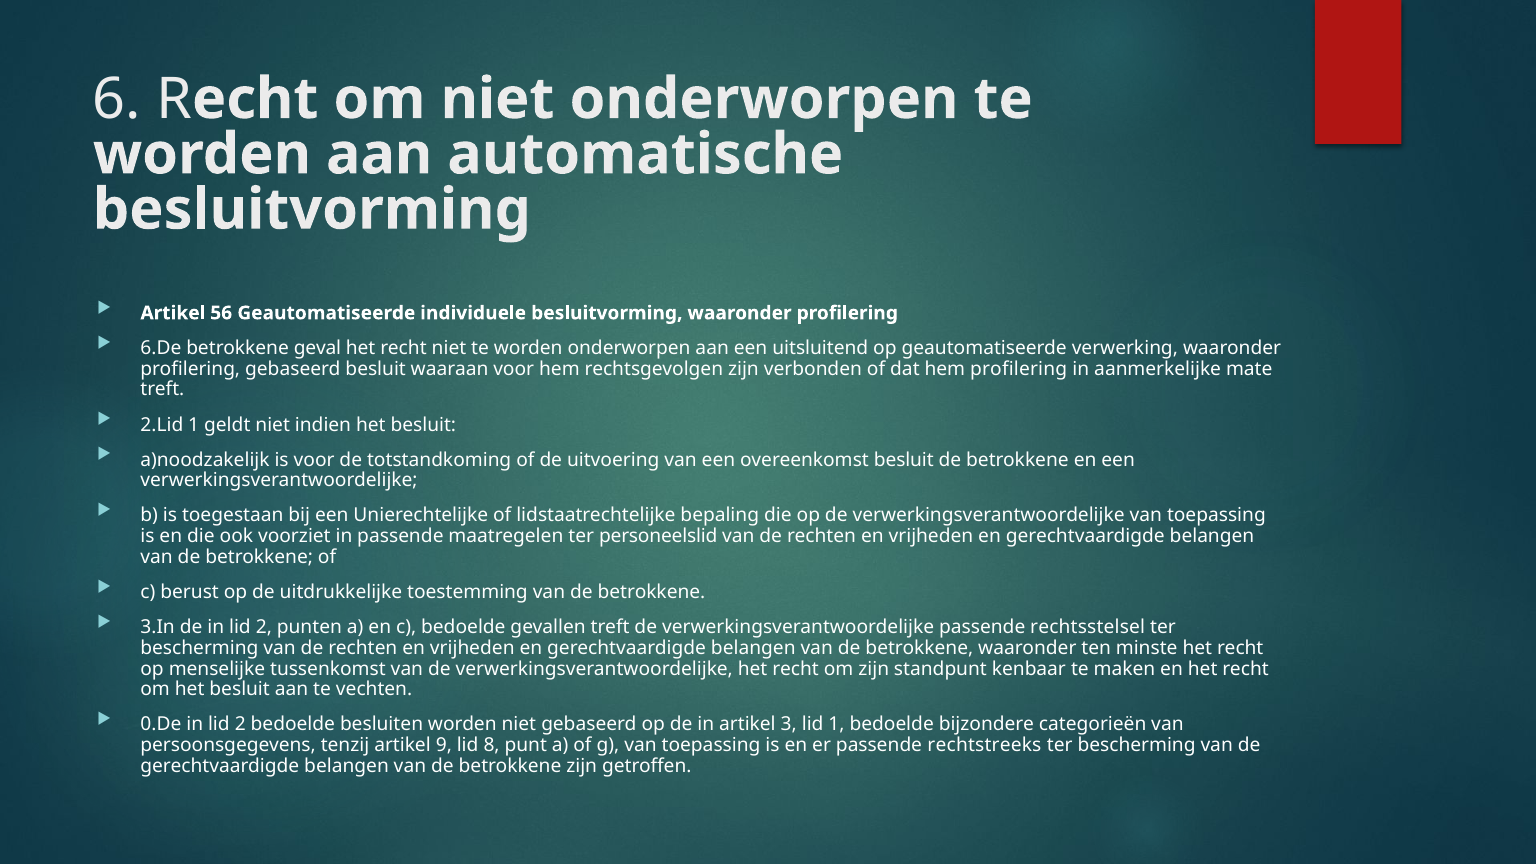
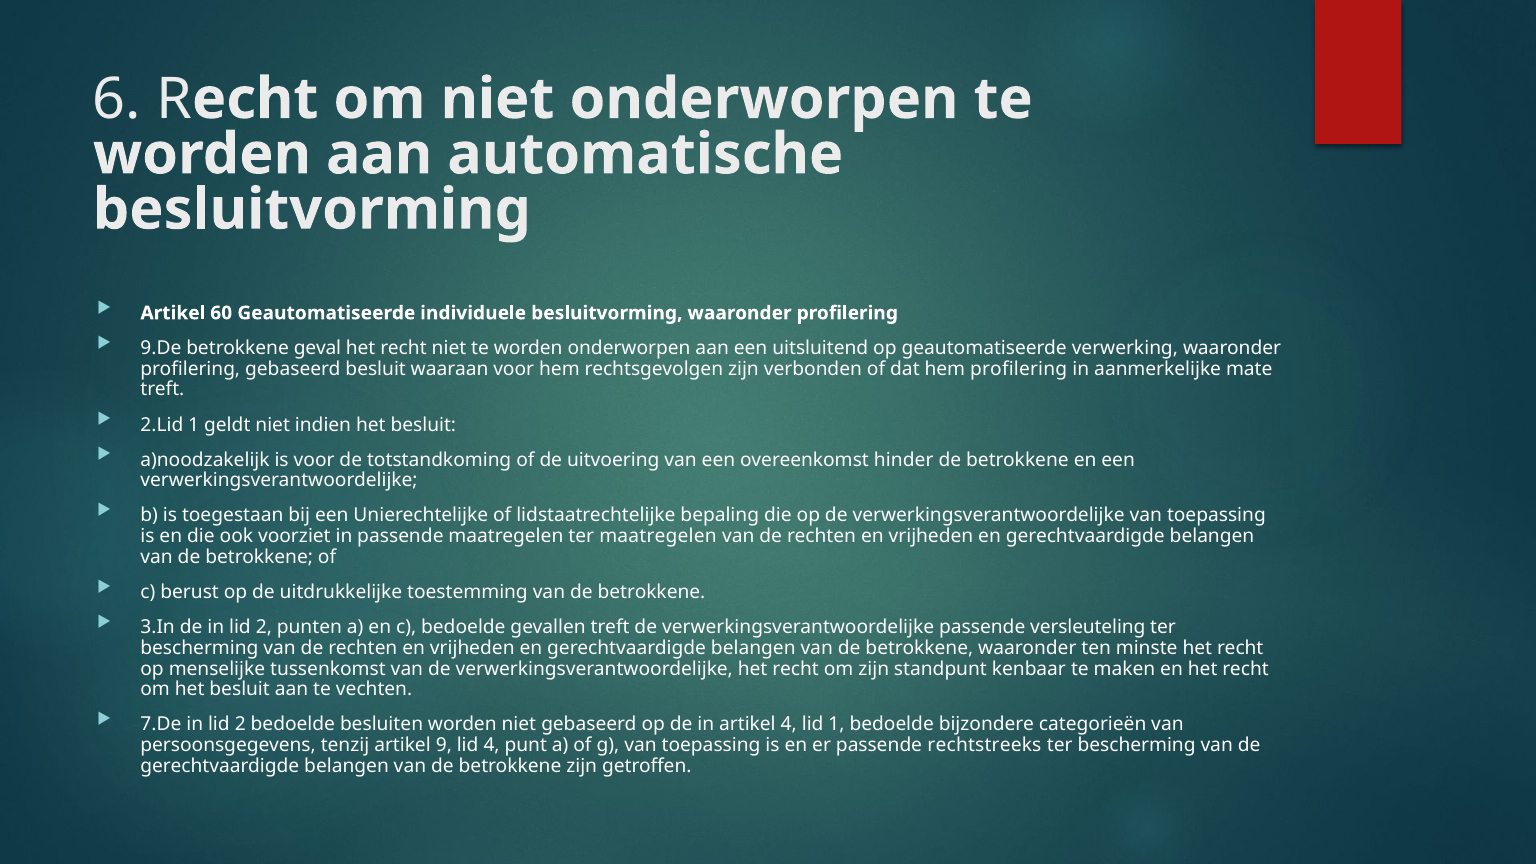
56: 56 -> 60
6.De: 6.De -> 9.De
overeenkomst besluit: besluit -> hinder
ter personeelslid: personeelslid -> maatregelen
rechtsstelsel: rechtsstelsel -> versleuteling
0.De: 0.De -> 7.De
artikel 3: 3 -> 4
lid 8: 8 -> 4
